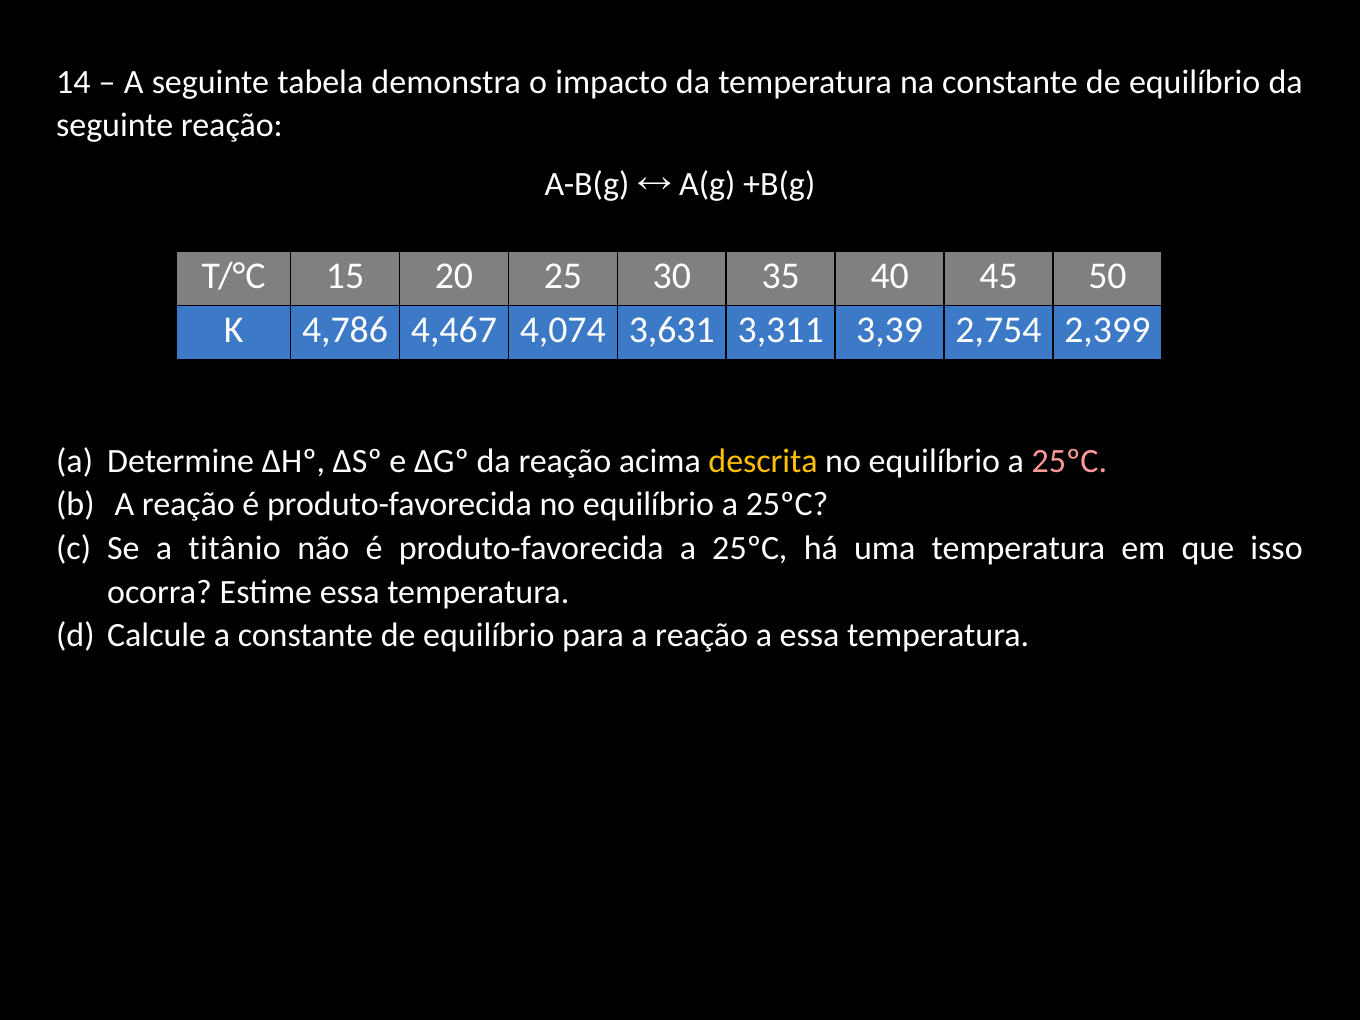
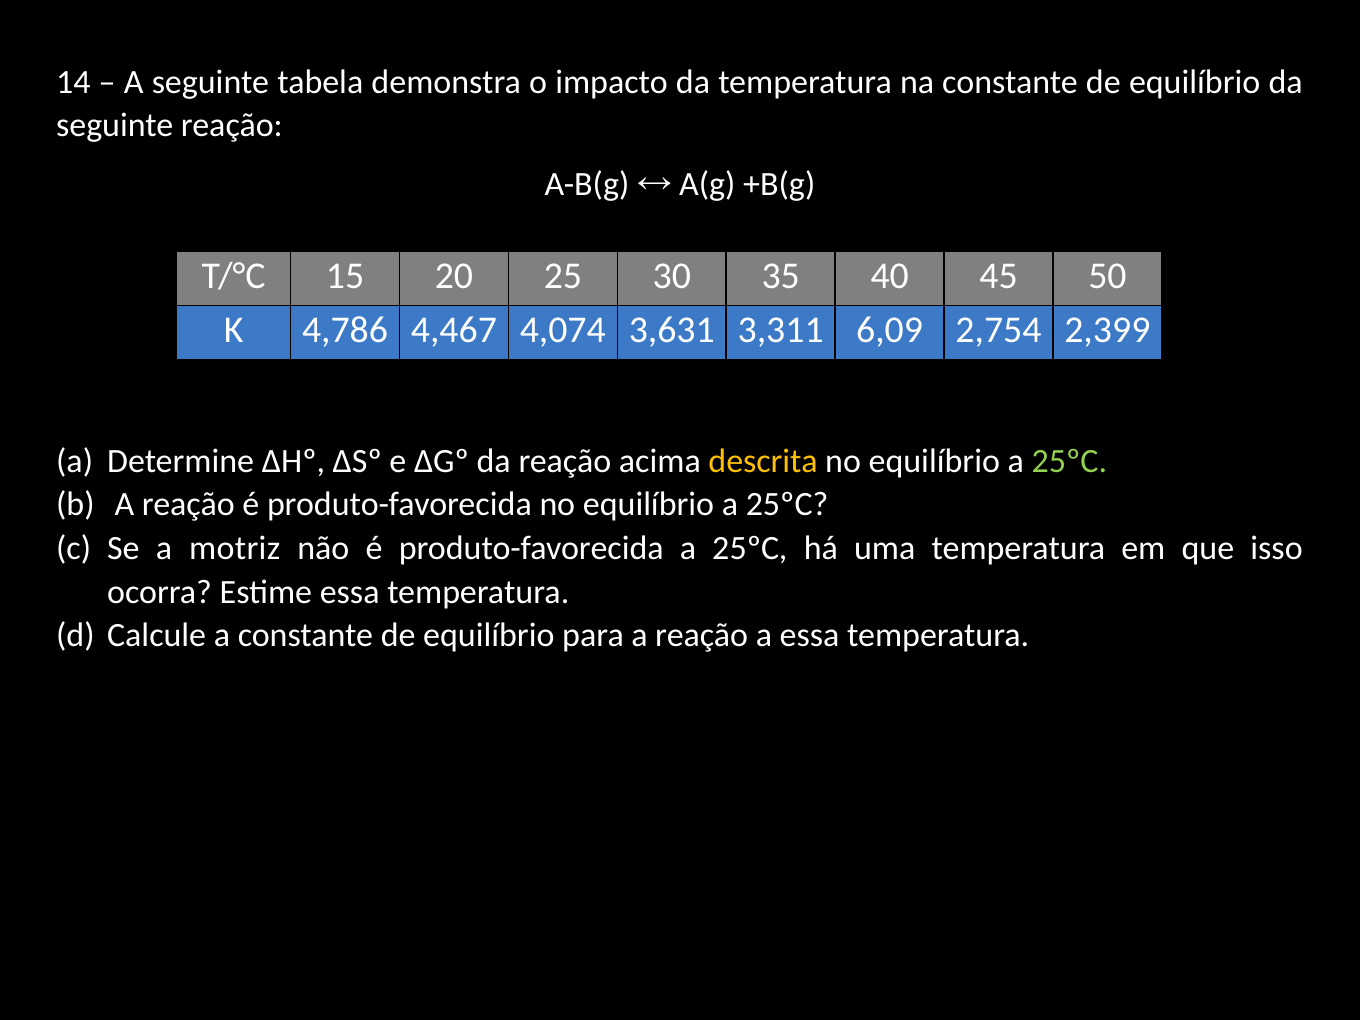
3,39: 3,39 -> 6,09
25ºC at (1069, 461) colour: pink -> light green
titânio: titânio -> motriz
